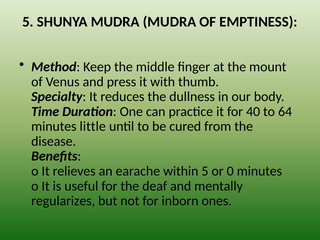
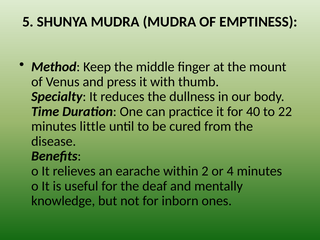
64: 64 -> 22
within 5: 5 -> 2
0: 0 -> 4
regularizes: regularizes -> knowledge
